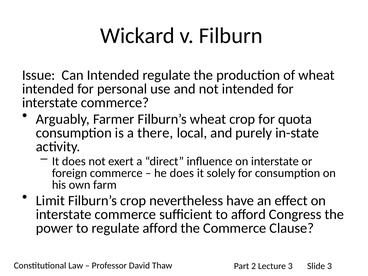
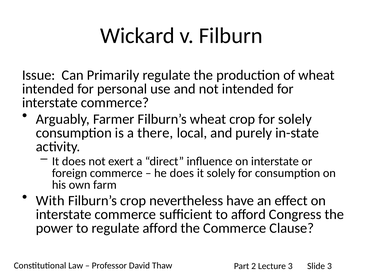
Can Intended: Intended -> Primarily
for quota: quota -> solely
Limit: Limit -> With
